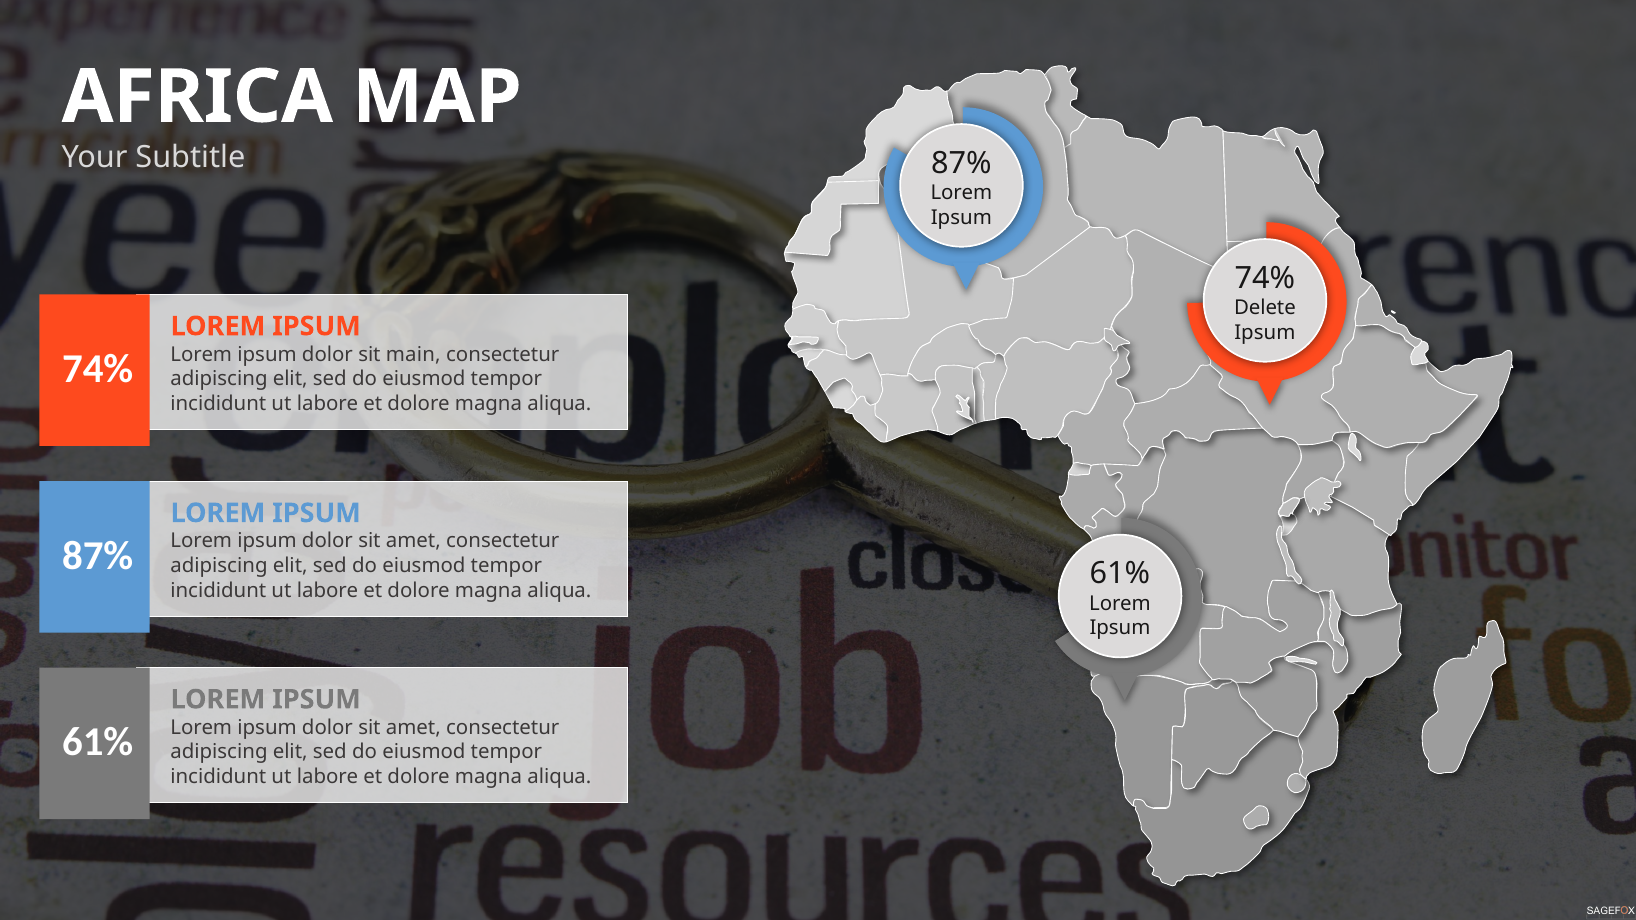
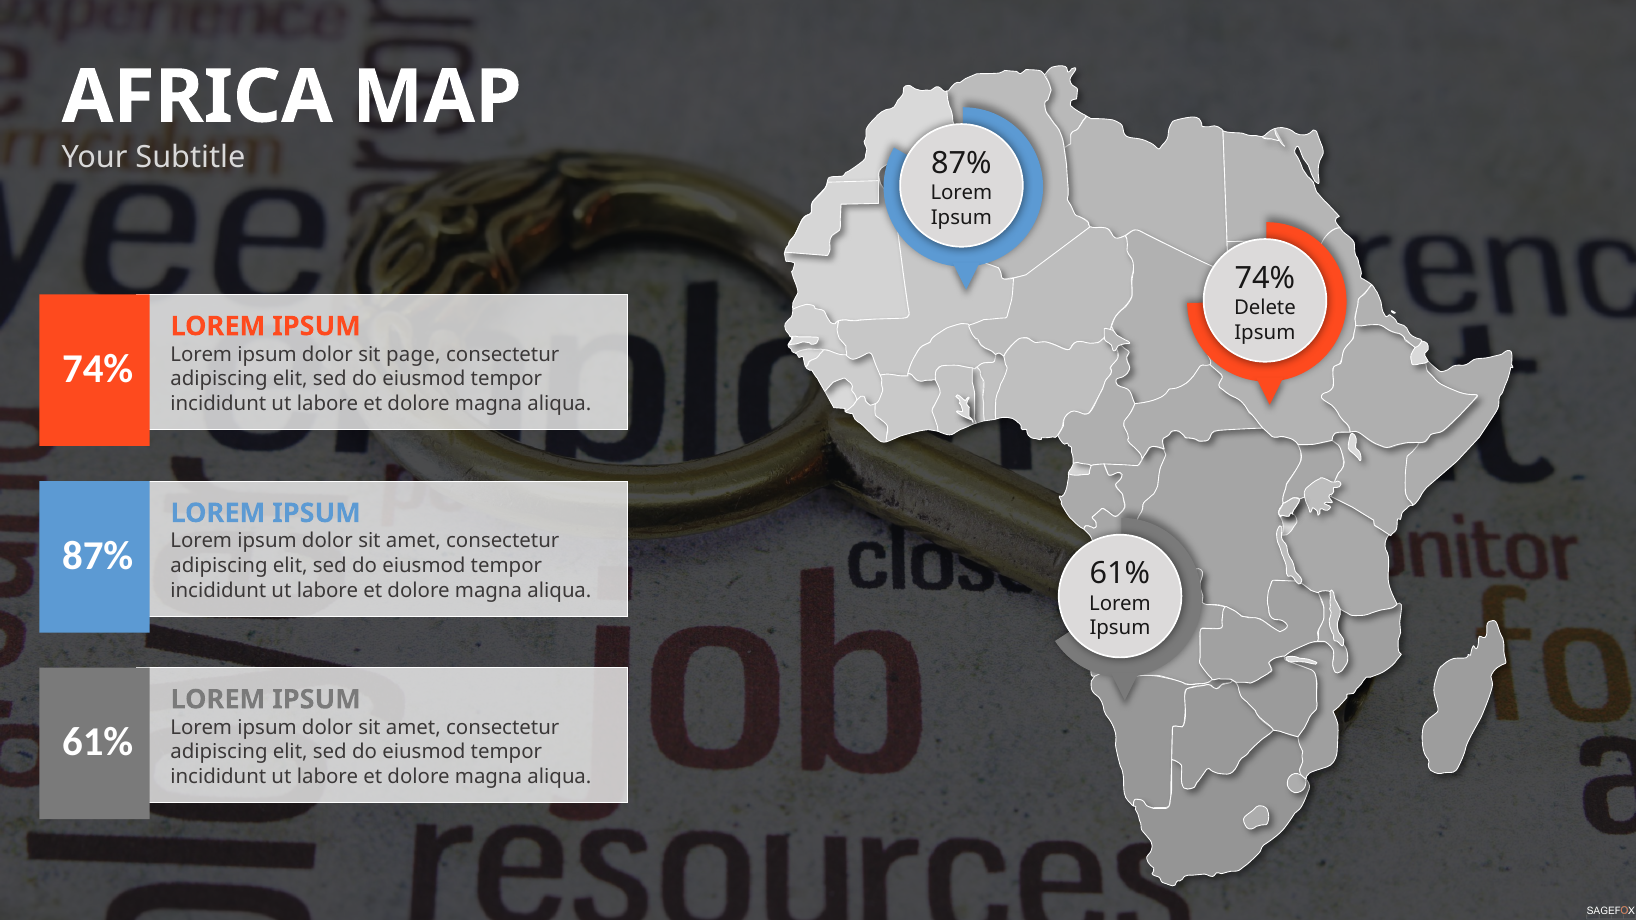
main: main -> page
